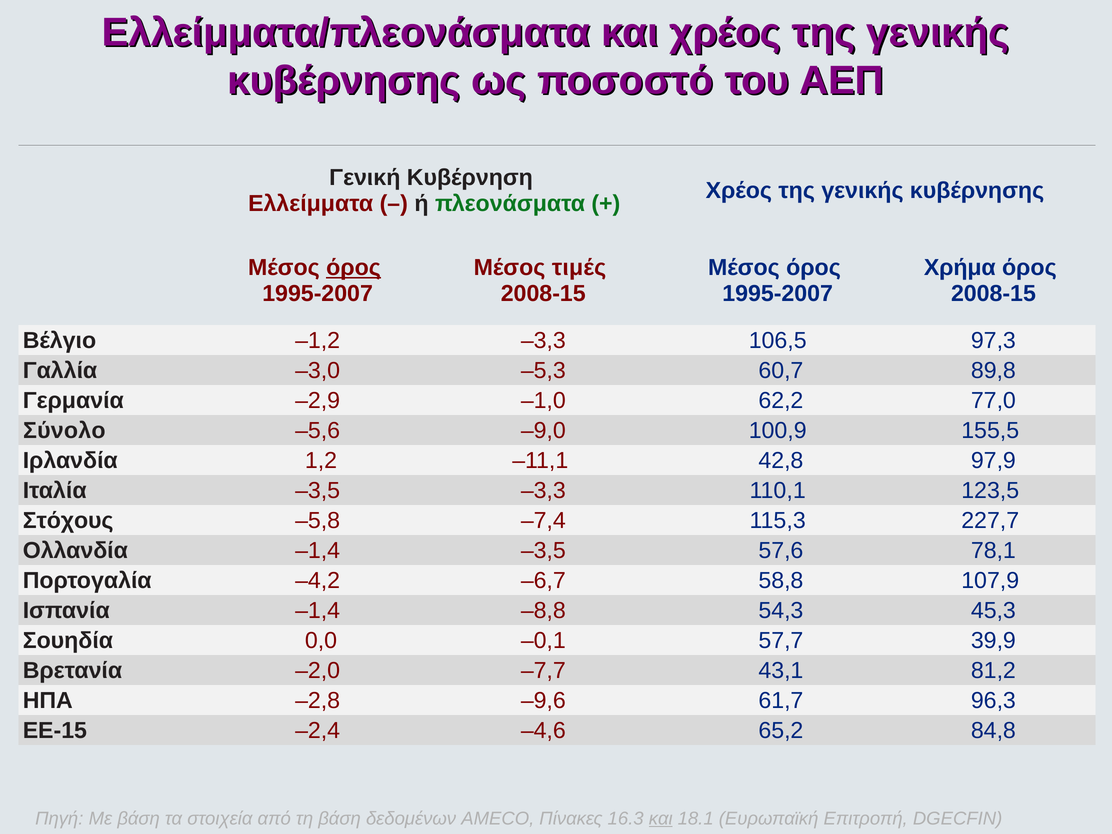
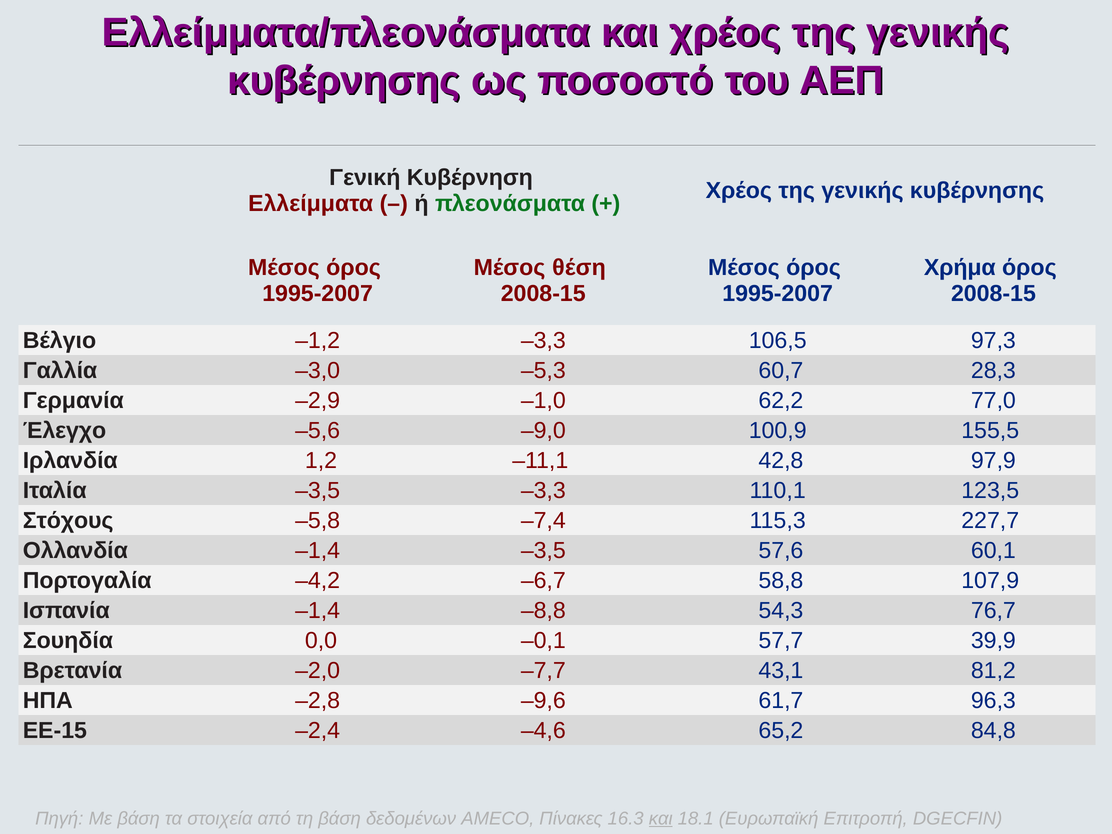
όρος at (354, 268) underline: present -> none
τιμές: τιμές -> θέση
89,8: 89,8 -> 28,3
Σύνολο: Σύνολο -> Έλεγχο
78,1: 78,1 -> 60,1
45,3: 45,3 -> 76,7
